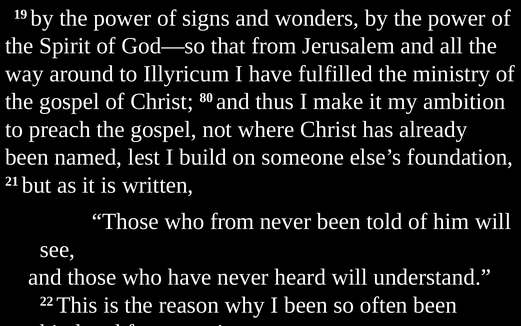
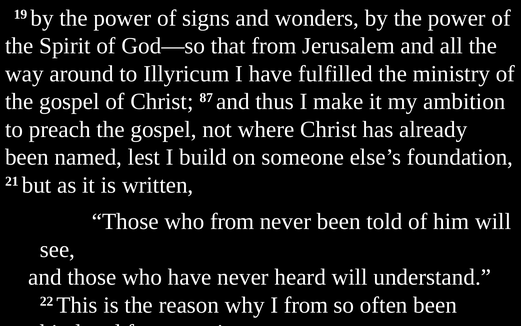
80: 80 -> 87
I been: been -> from
